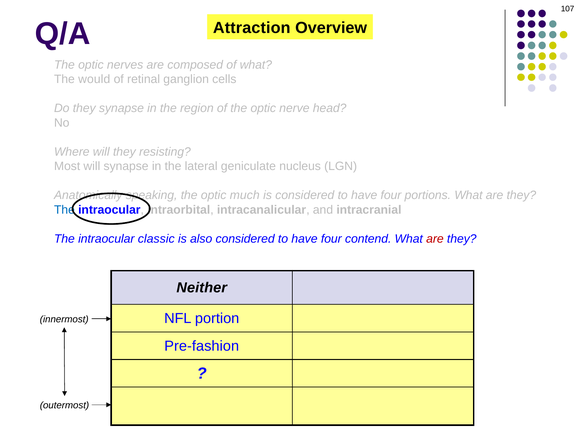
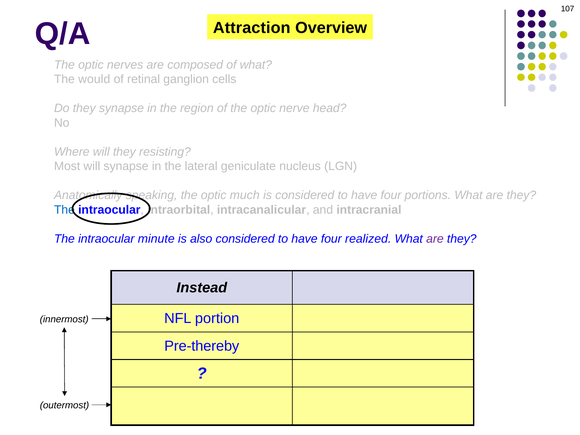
classic: classic -> minute
contend: contend -> realized
are at (435, 239) colour: red -> purple
Neither: Neither -> Instead
Pre-fashion: Pre-fashion -> Pre-thereby
